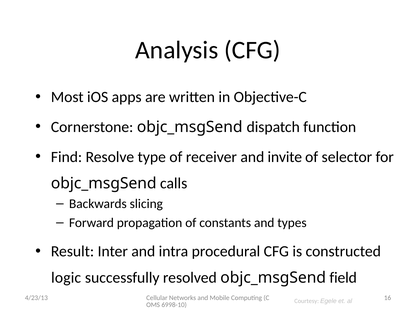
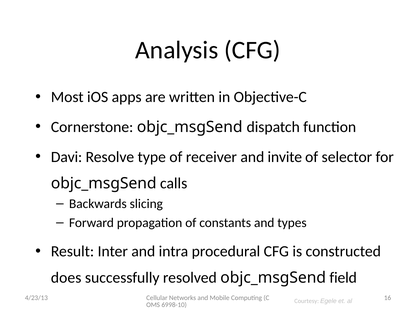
Find: Find -> Davi
logic: logic -> does
